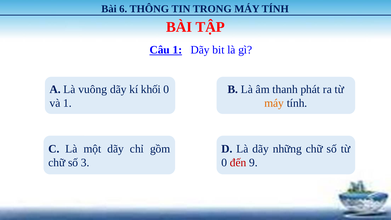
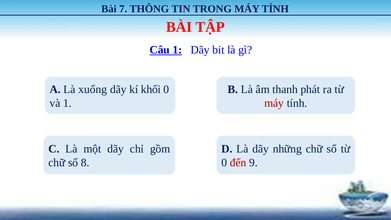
6: 6 -> 7
vuông: vuông -> xuống
máy at (274, 103) colour: orange -> red
3: 3 -> 8
